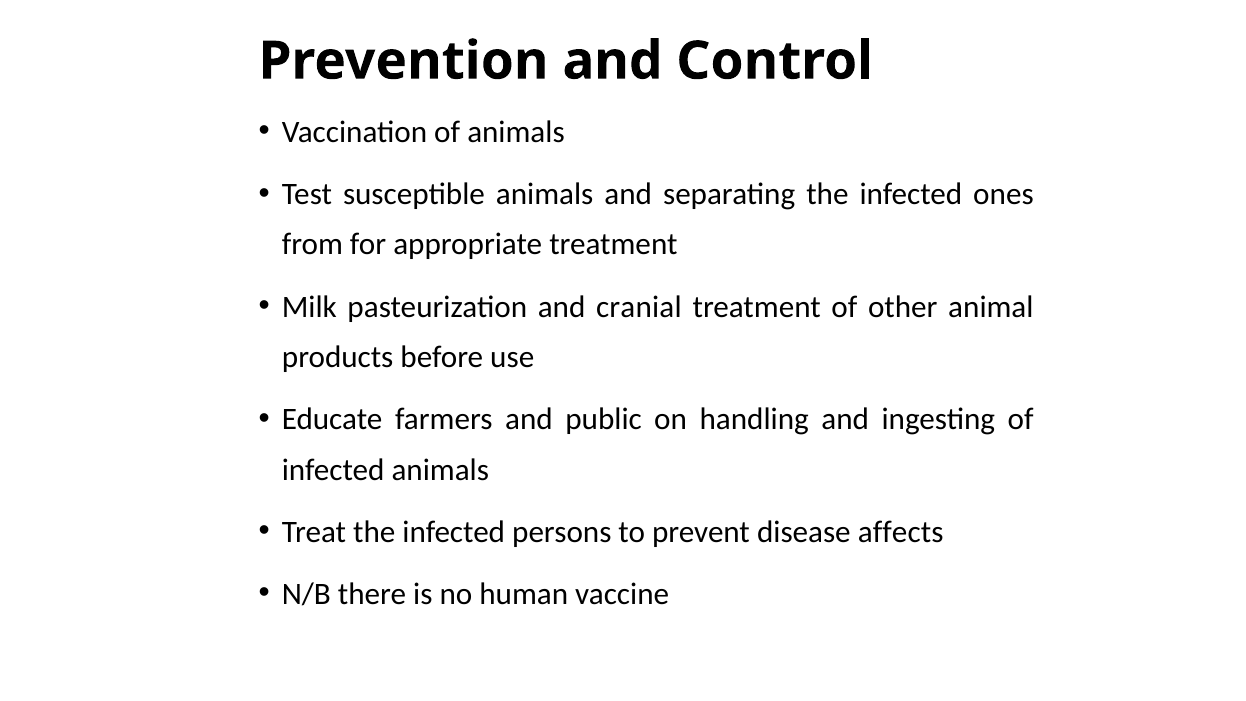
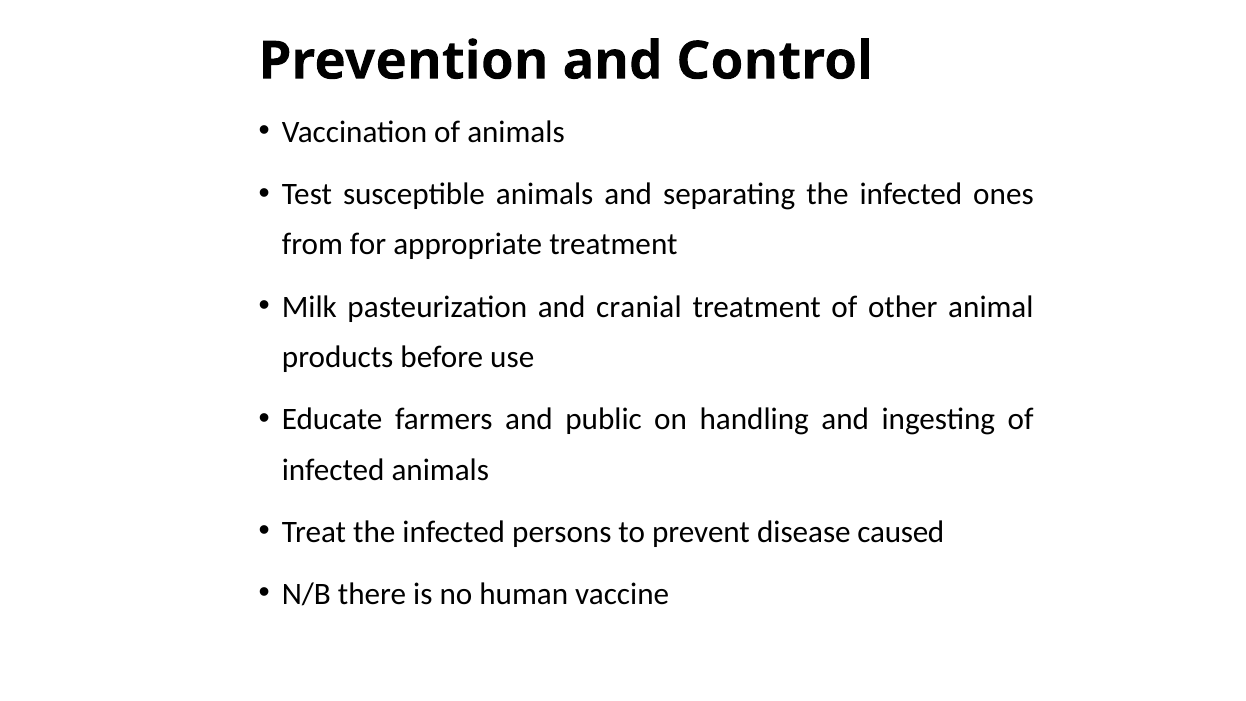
affects: affects -> caused
